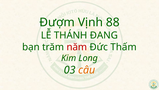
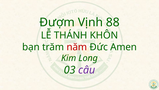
ĐANG: ĐANG -> KHÔN
Thấm: Thấm -> Amen
câu colour: orange -> purple
